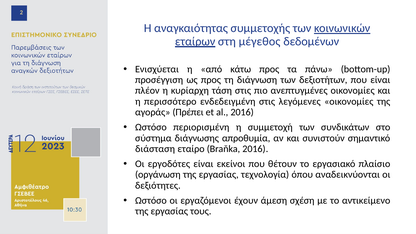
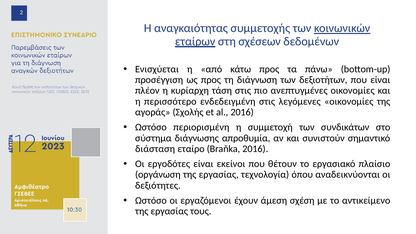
μέγεθος: μέγεθος -> σχέσεων
Πρέπει: Πρέπει -> Σχολής
